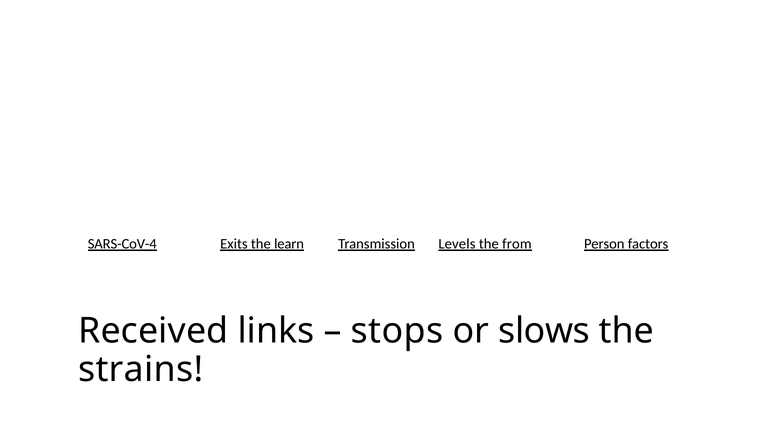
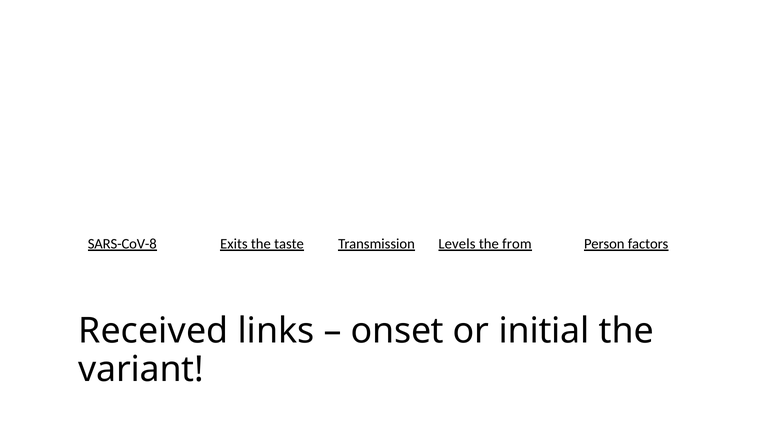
SARS-CoV-4: SARS-CoV-4 -> SARS-CoV-8
learn: learn -> taste
stops: stops -> onset
slows: slows -> initial
strains: strains -> variant
